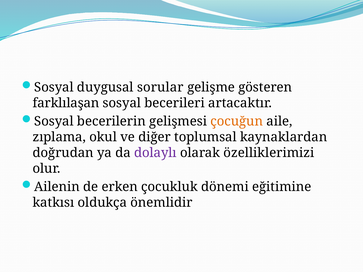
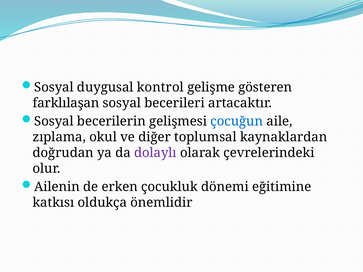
sorular: sorular -> kontrol
çocuğun colour: orange -> blue
özelliklerimizi: özelliklerimizi -> çevrelerindeki
